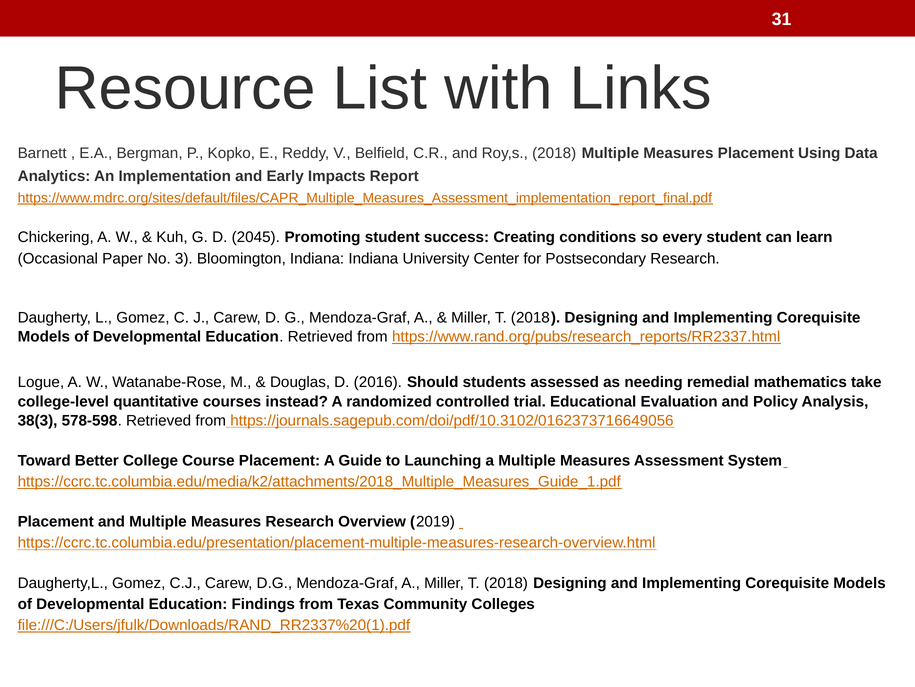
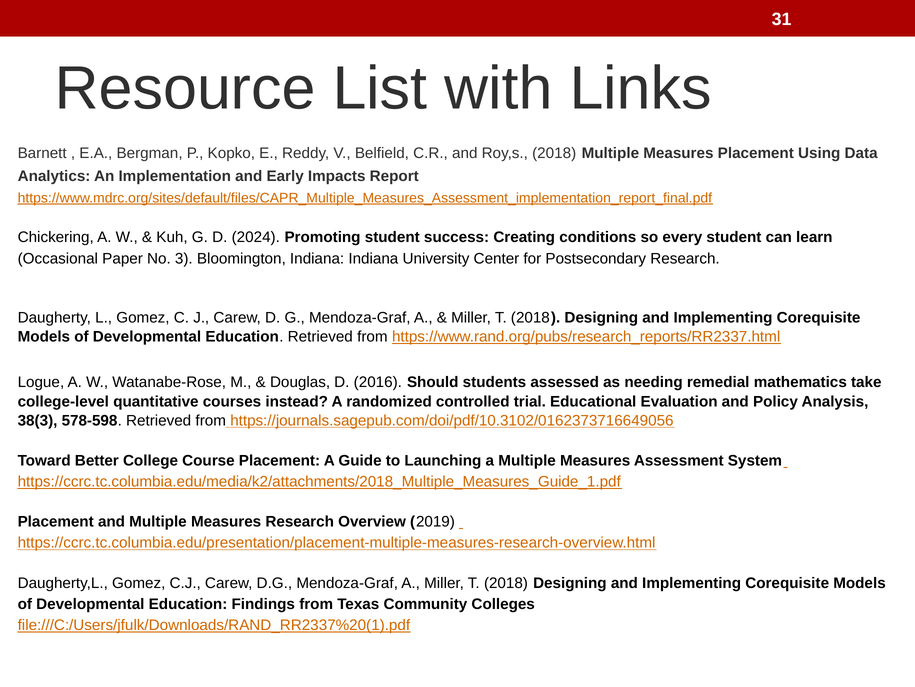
2045: 2045 -> 2024
